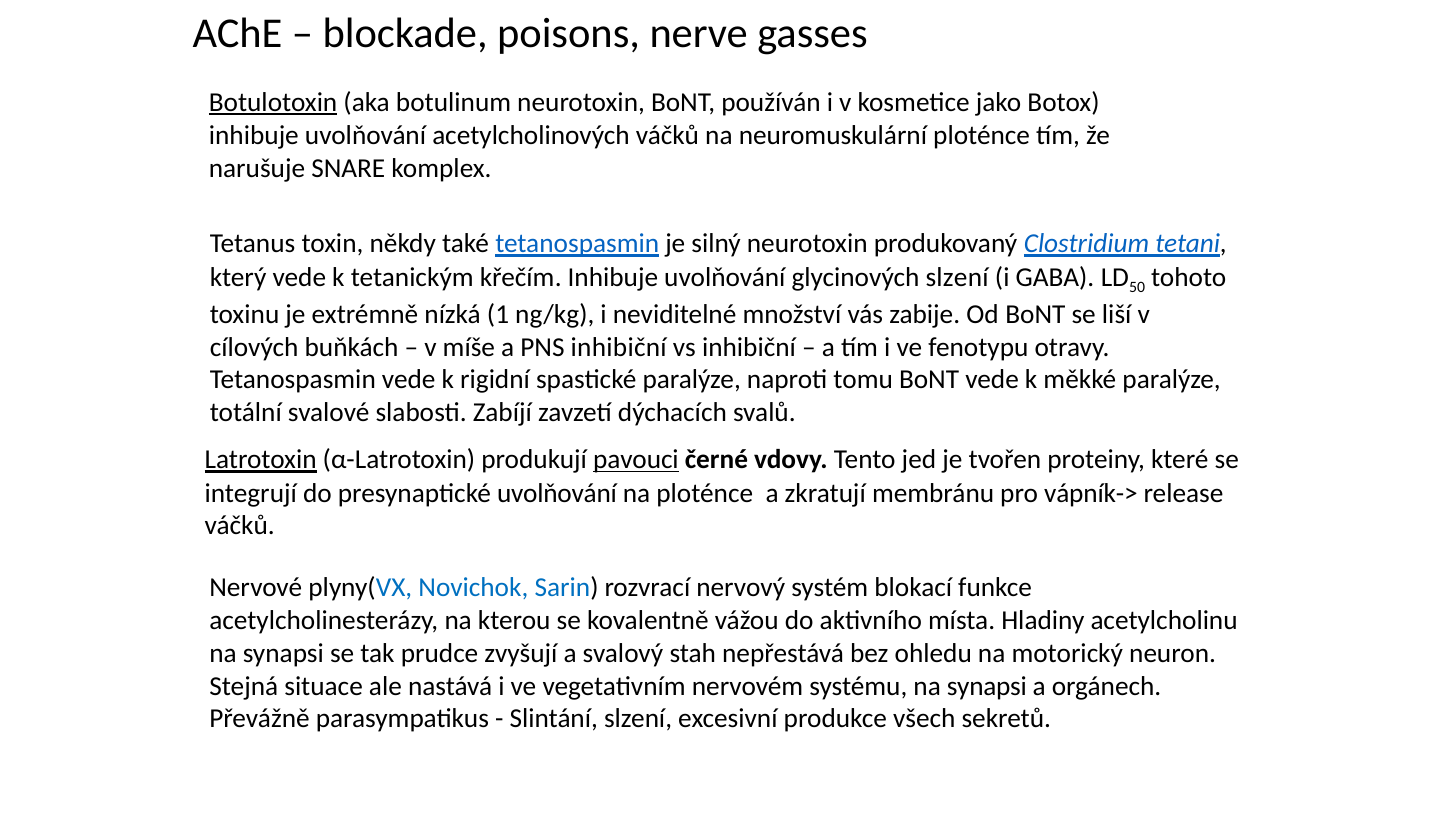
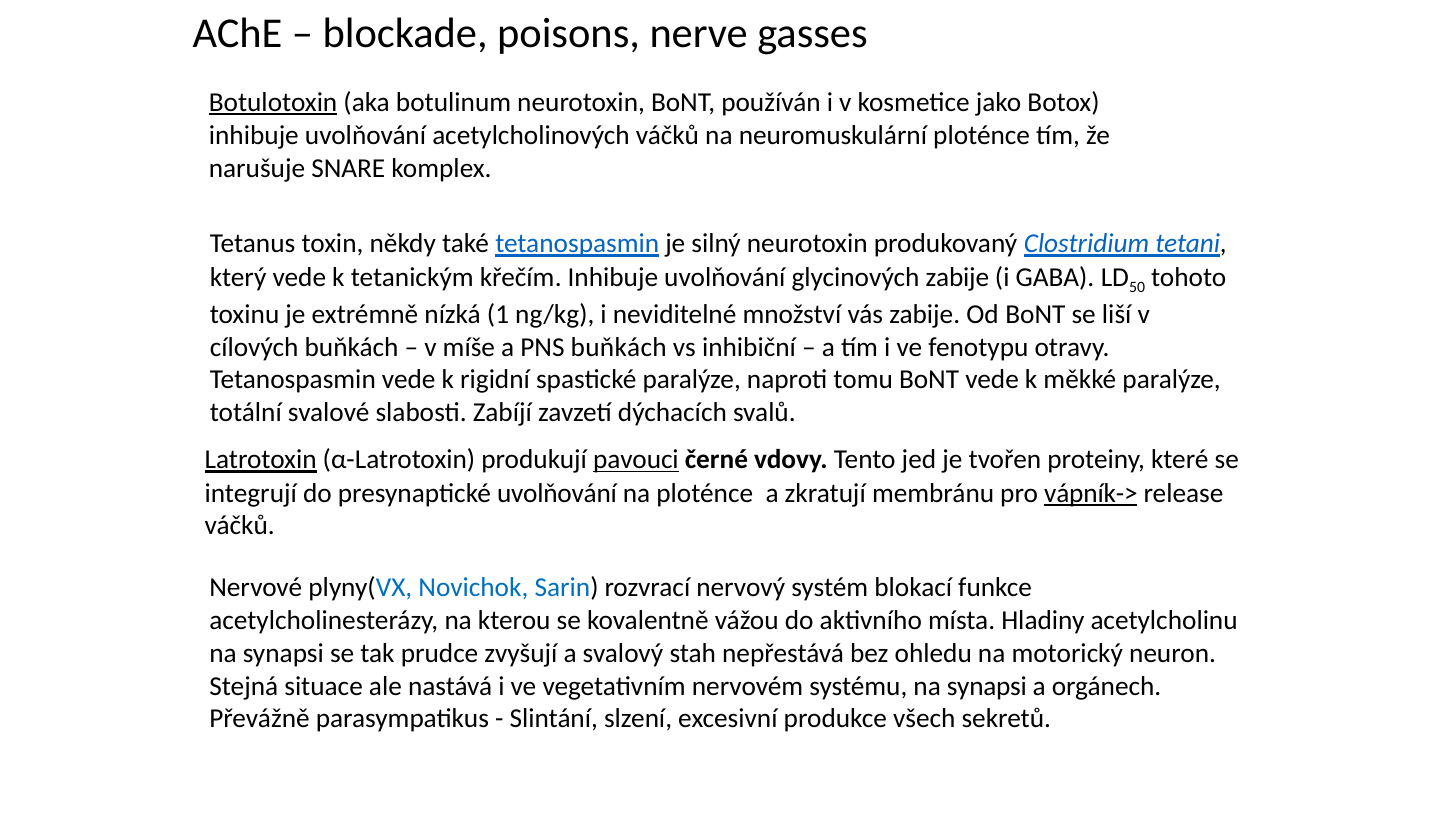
glycinových slzení: slzení -> zabije
PNS inhibiční: inhibiční -> buňkách
vápník-> underline: none -> present
